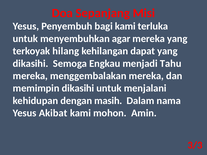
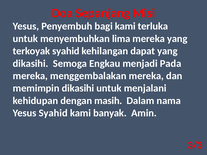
agar: agar -> lima
terkoyak hilang: hilang -> syahid
Tahu: Tahu -> Pada
Yesus Akibat: Akibat -> Syahid
mohon: mohon -> banyak
